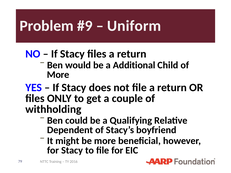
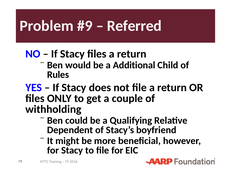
Uniform: Uniform -> Referred
More at (58, 75): More -> Rules
